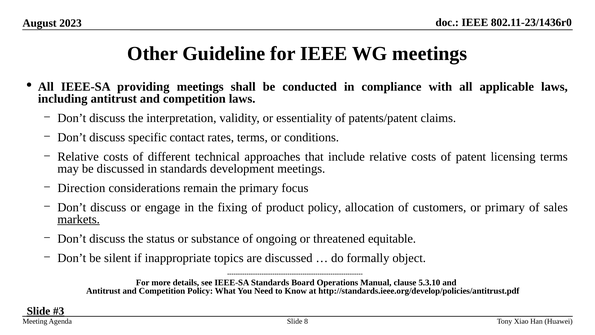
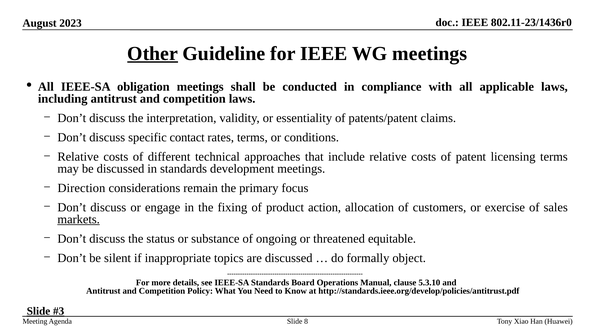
Other underline: none -> present
providing: providing -> obligation
product policy: policy -> action
or primary: primary -> exercise
